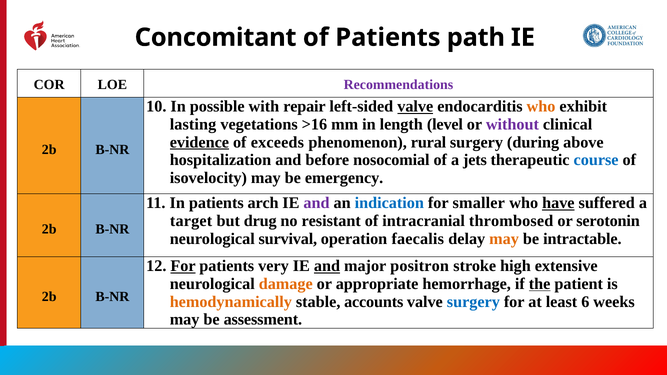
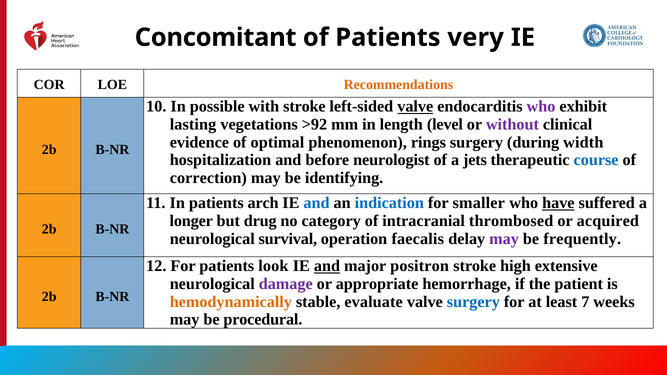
path: path -> very
Recommendations colour: purple -> orange
with repair: repair -> stroke
who at (541, 106) colour: orange -> purple
>16: >16 -> >92
evidence underline: present -> none
exceeds: exceeds -> optimal
rural: rural -> rings
above: above -> width
nosocomial: nosocomial -> neurologist
isovelocity: isovelocity -> correction
emergency: emergency -> identifying
and at (317, 203) colour: purple -> blue
target: target -> longer
resistant: resistant -> category
serotonin: serotonin -> acquired
may at (504, 239) colour: orange -> purple
intractable: intractable -> frequently
For at (183, 266) underline: present -> none
very: very -> look
damage colour: orange -> purple
the underline: present -> none
accounts: accounts -> evaluate
6: 6 -> 7
assessment: assessment -> procedural
